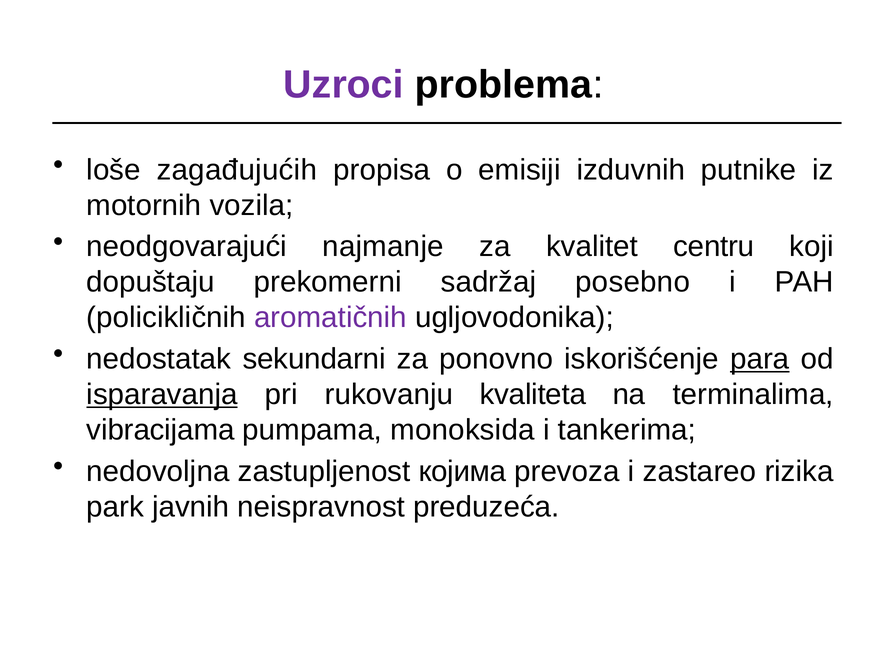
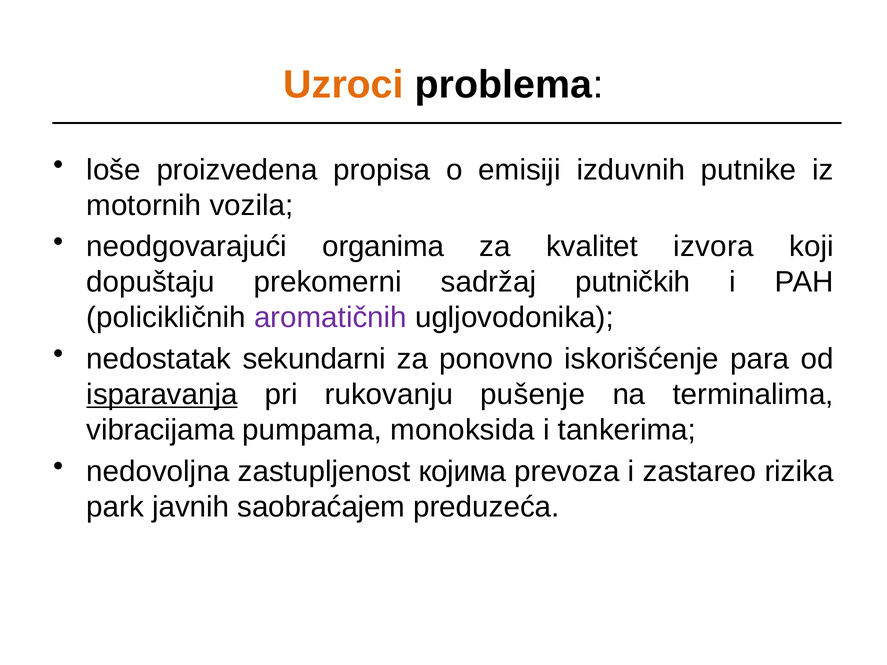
Uzroci colour: purple -> orange
zagađujućih: zagađujućih -> proizvedena
najmanje: najmanje -> organima
centru: centru -> izvora
posebno: posebno -> putničkih
para underline: present -> none
kvaliteta: kvaliteta -> pušenje
neispravnost: neispravnost -> saobraćajem
